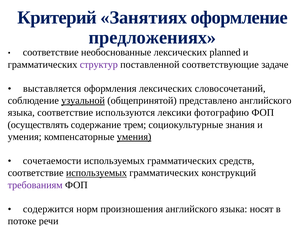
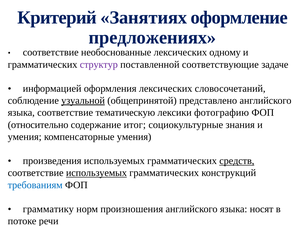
planned: planned -> одному
выставляется: выставляется -> информацией
используются: используются -> тематическую
осуществлять: осуществлять -> относительно
трем: трем -> итог
умения at (134, 137) underline: present -> none
сочетаемости: сочетаемости -> произведения
средств underline: none -> present
требованиям colour: purple -> blue
содержится: содержится -> грамматику
